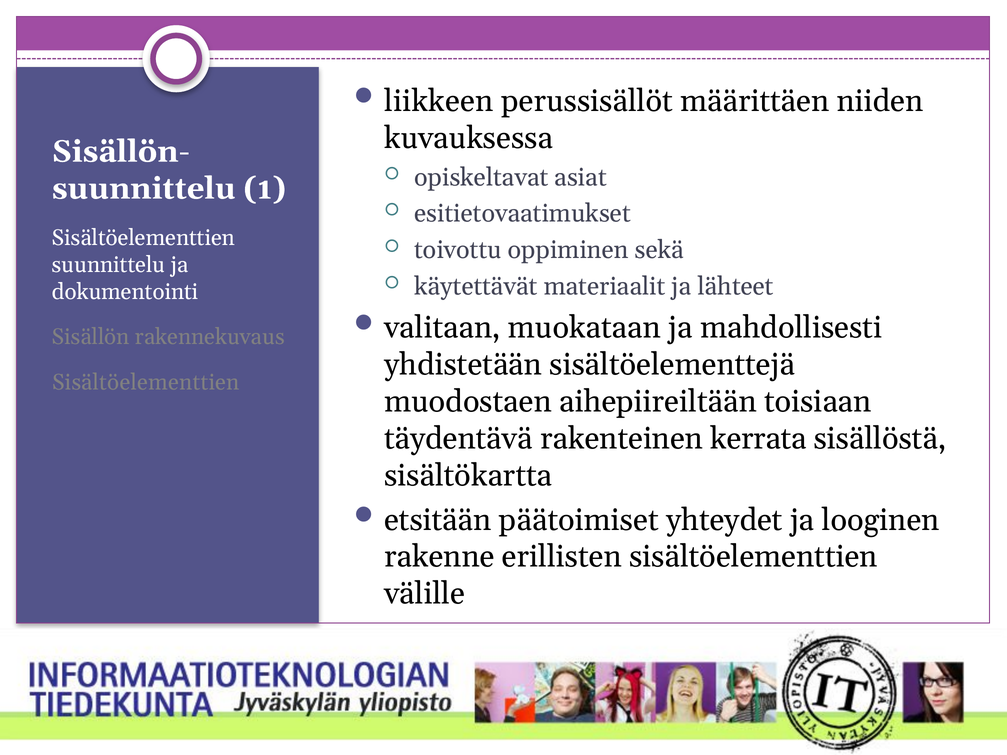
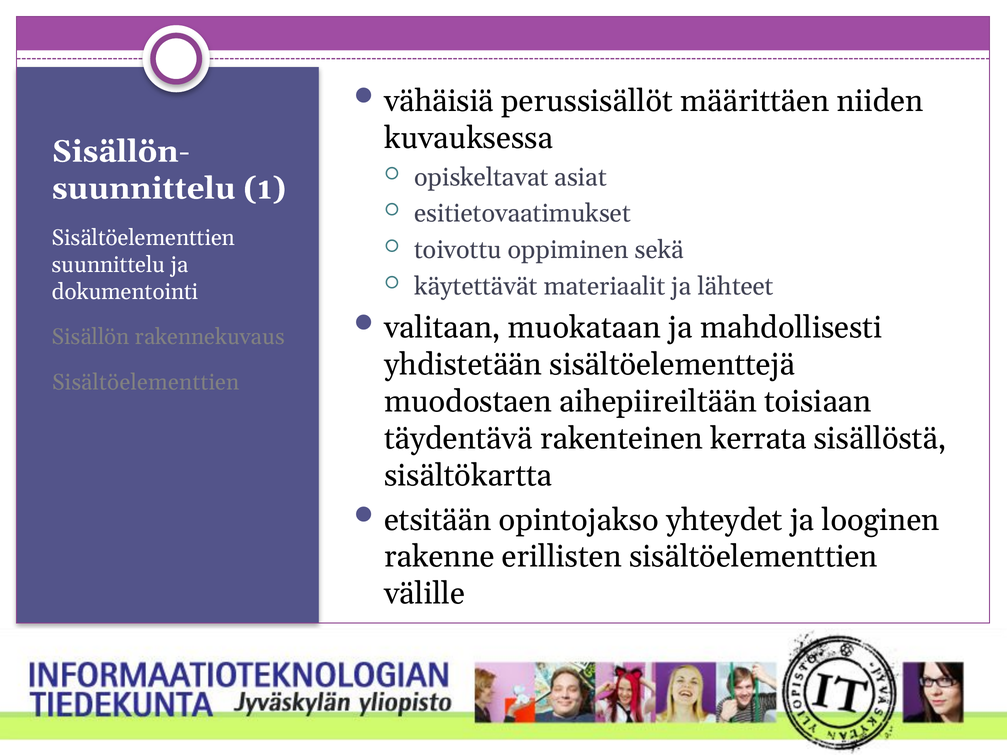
liikkeen: liikkeen -> vähäisiä
päätoimiset: päätoimiset -> opintojakso
